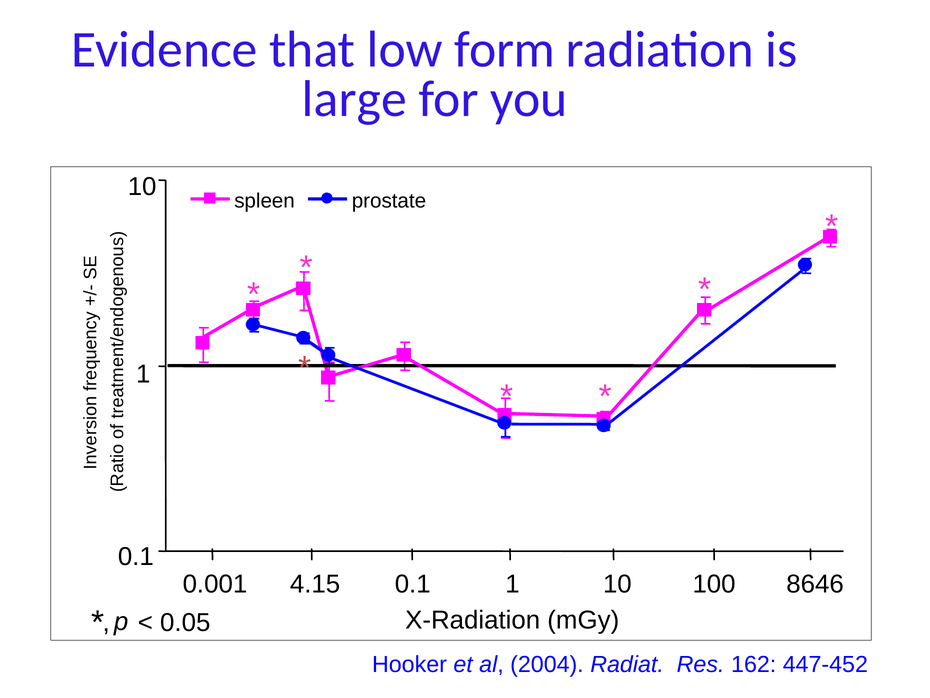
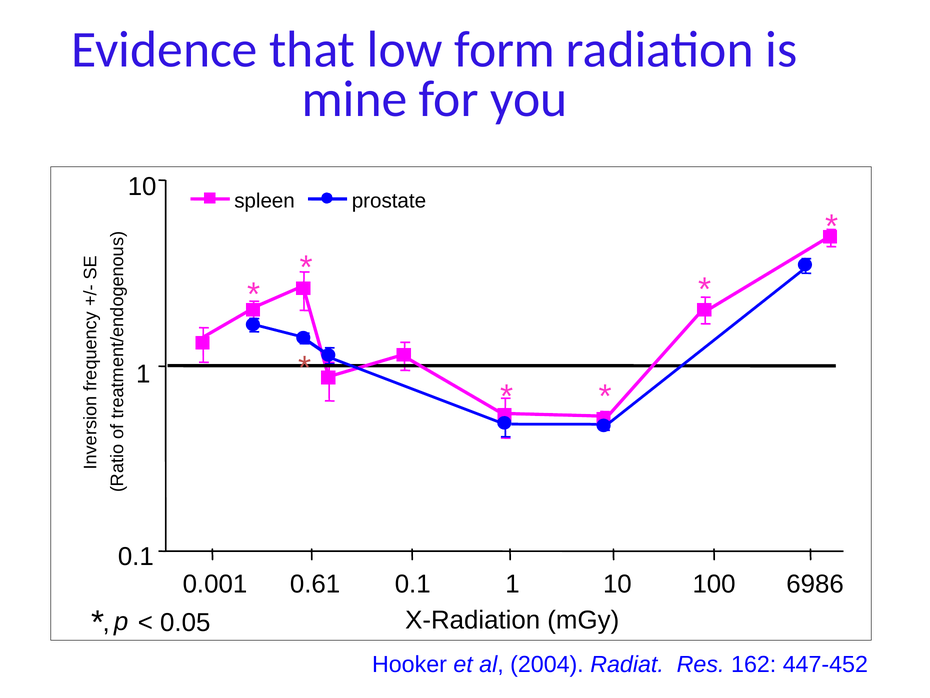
large: large -> mine
4.15: 4.15 -> 0.61
8646: 8646 -> 6986
